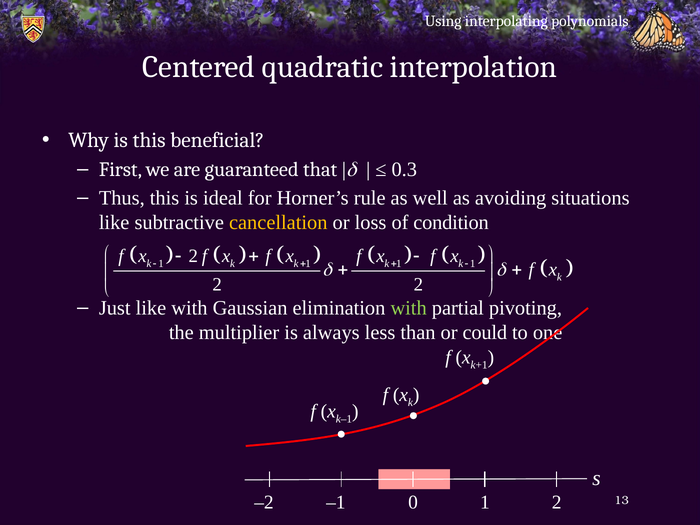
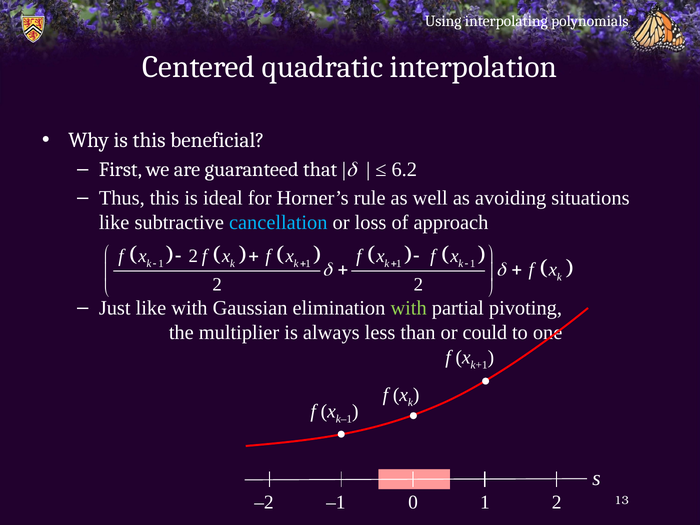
0.3: 0.3 -> 6.2
cancellation colour: yellow -> light blue
condition: condition -> approach
